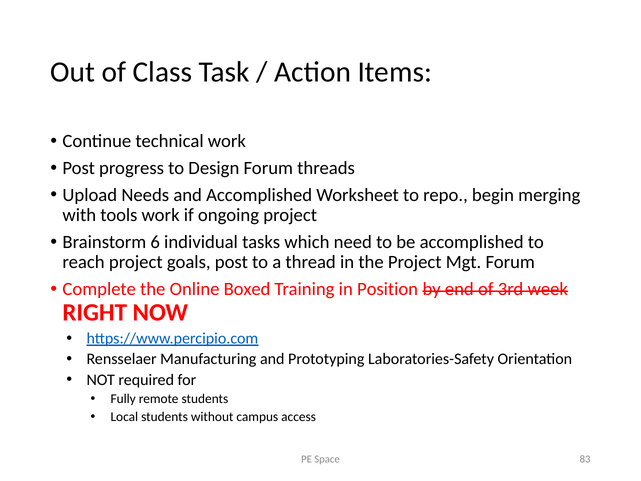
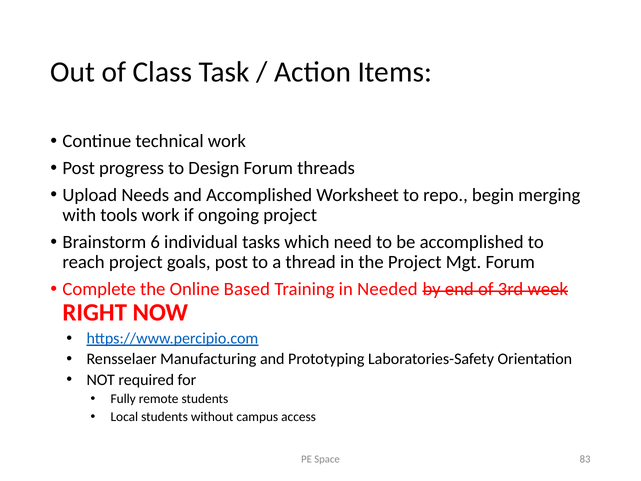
Boxed: Boxed -> Based
Position: Position -> Needed
